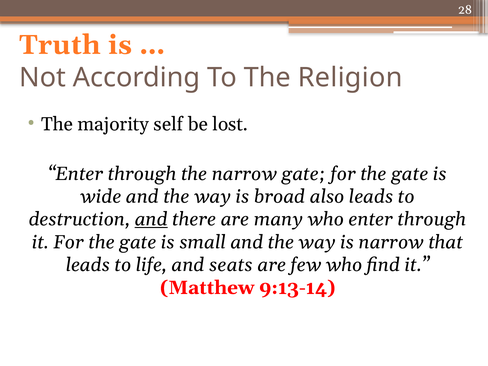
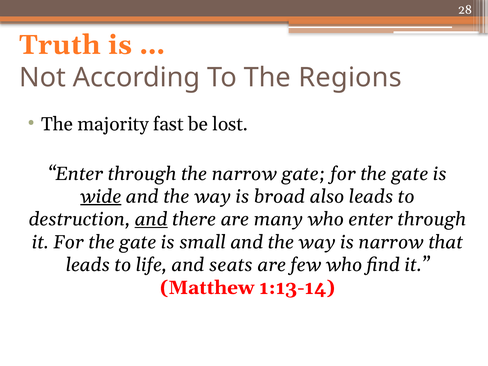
Religion: Religion -> Regions
self: self -> fast
wide underline: none -> present
9:13-14: 9:13-14 -> 1:13-14
